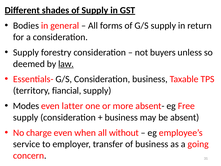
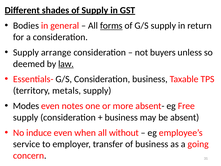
forms underline: none -> present
forestry: forestry -> arrange
fiancial: fiancial -> metals
latter: latter -> notes
charge: charge -> induce
